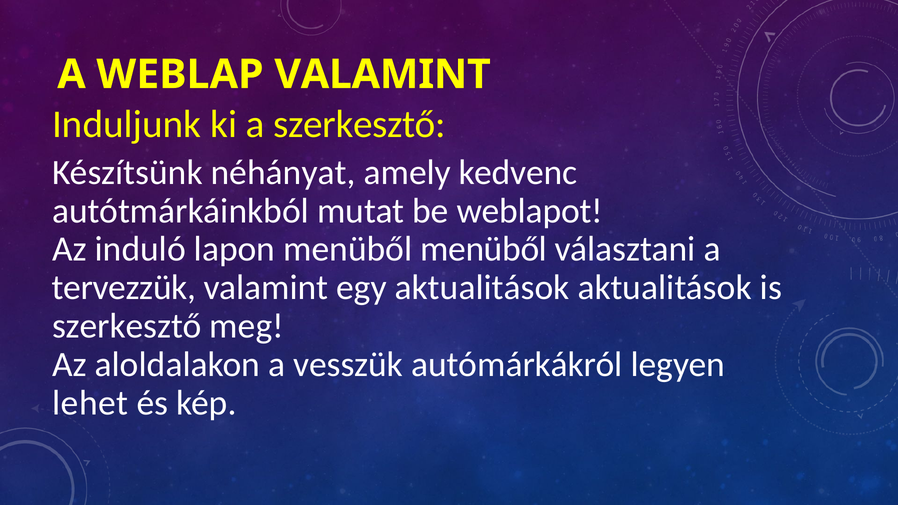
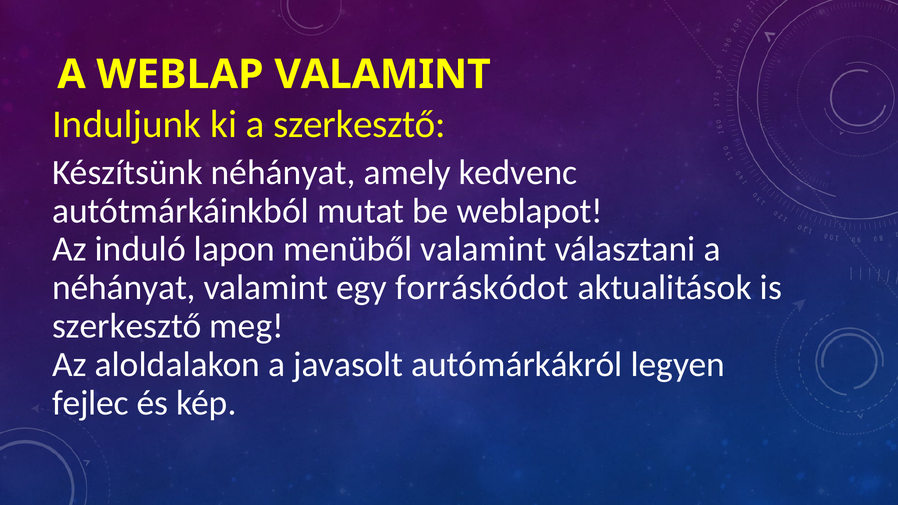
menüből menüből: menüből -> valamint
tervezzük at (124, 288): tervezzük -> néhányat
egy aktualitások: aktualitások -> forráskódot
vesszük: vesszük -> javasolt
lehet: lehet -> fejlec
